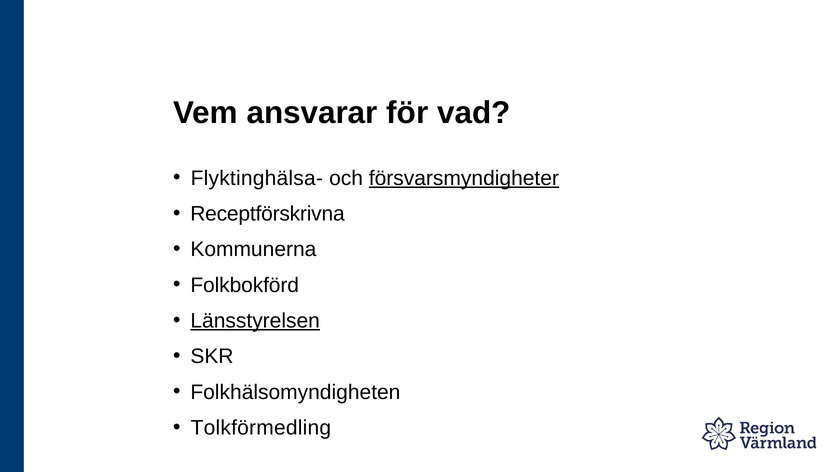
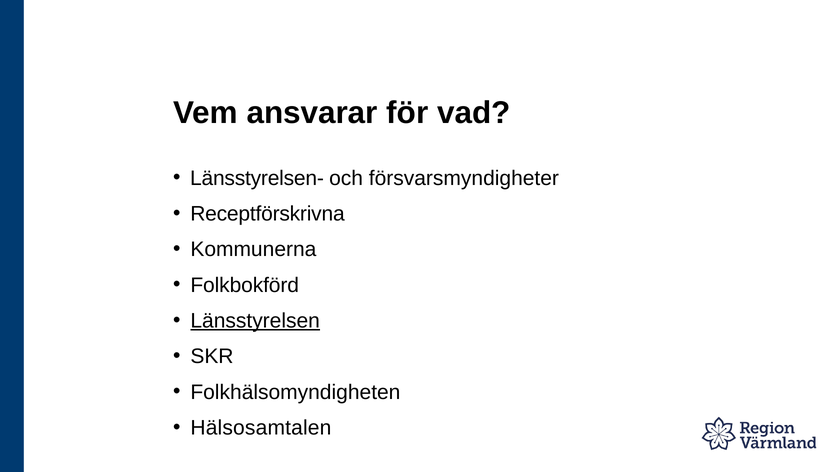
Flyktinghälsa-: Flyktinghälsa- -> Länsstyrelsen-
försvarsmyndigheter underline: present -> none
Tolkförmedling: Tolkförmedling -> Hälsosamtalen
